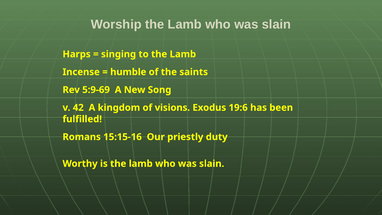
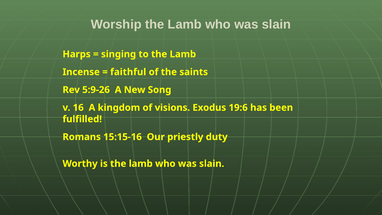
humble: humble -> faithful
5:9-69: 5:9-69 -> 5:9-26
42: 42 -> 16
